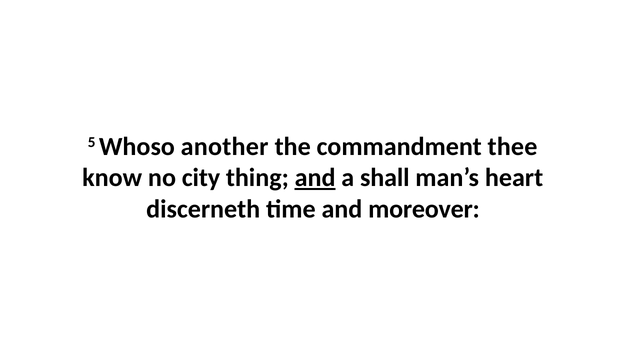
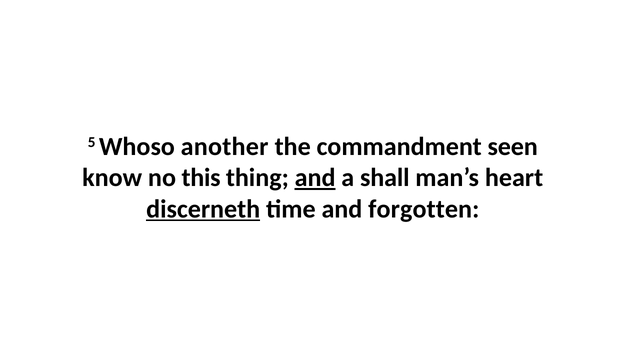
thee: thee -> seen
city: city -> this
discerneth underline: none -> present
moreover: moreover -> forgotten
